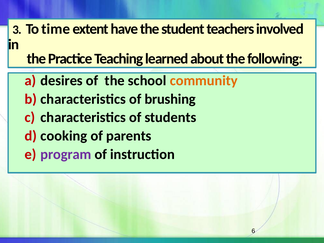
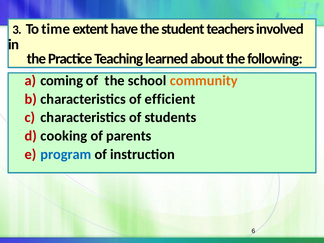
desires: desires -> coming
brushing: brushing -> efficient
program colour: purple -> blue
